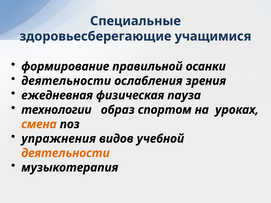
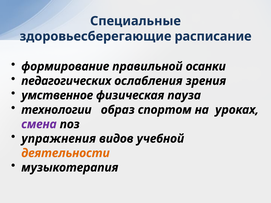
учащимися: учащимися -> расписание
деятельности at (66, 81): деятельности -> педагогических
ежедневная: ежедневная -> умственное
смена colour: orange -> purple
